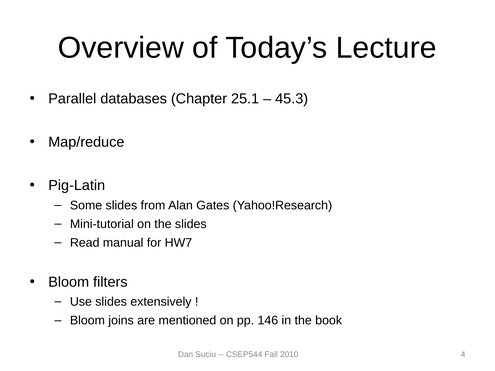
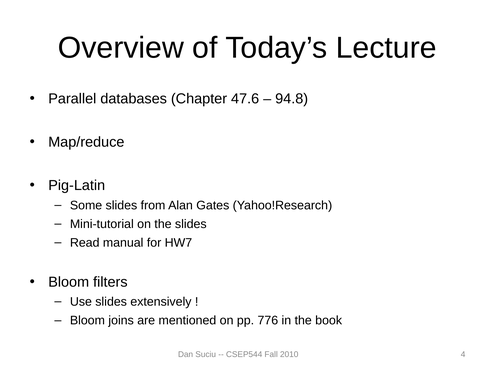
25.1: 25.1 -> 47.6
45.3: 45.3 -> 94.8
146: 146 -> 776
